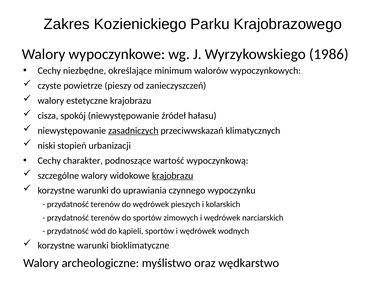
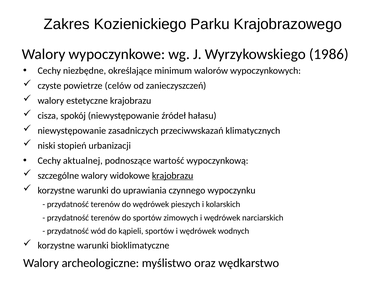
pieszy: pieszy -> celów
zasadniczych underline: present -> none
charakter: charakter -> aktualnej
